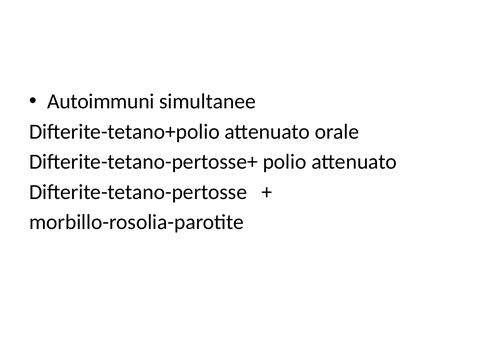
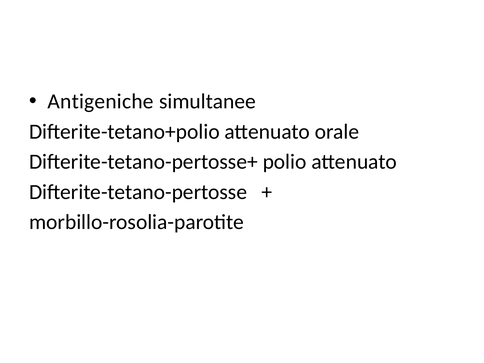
Autoimmuni: Autoimmuni -> Antigeniche
